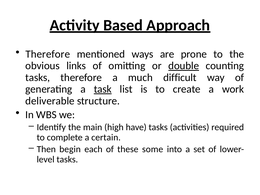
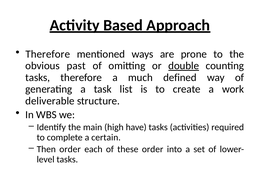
links: links -> past
difficult: difficult -> defined
task underline: present -> none
Then begin: begin -> order
these some: some -> order
